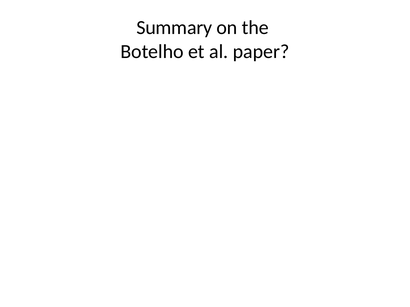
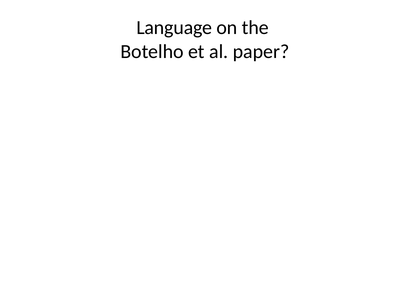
Summary: Summary -> Language
